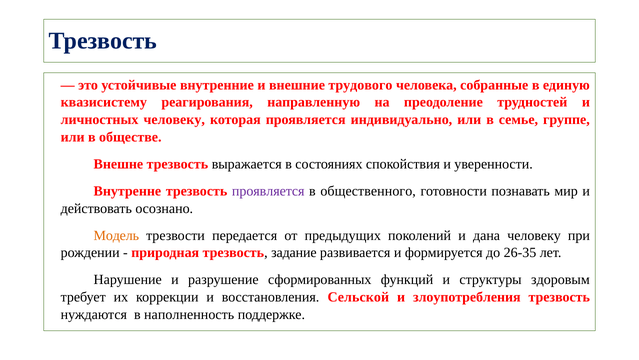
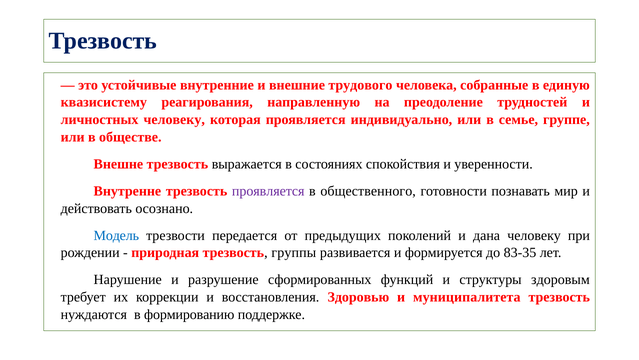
Модель colour: orange -> blue
задание: задание -> группы
26-35: 26-35 -> 83-35
Сельской: Сельской -> Здоровью
злоупотребления: злоупотребления -> муниципалитета
наполненность: наполненность -> формированию
